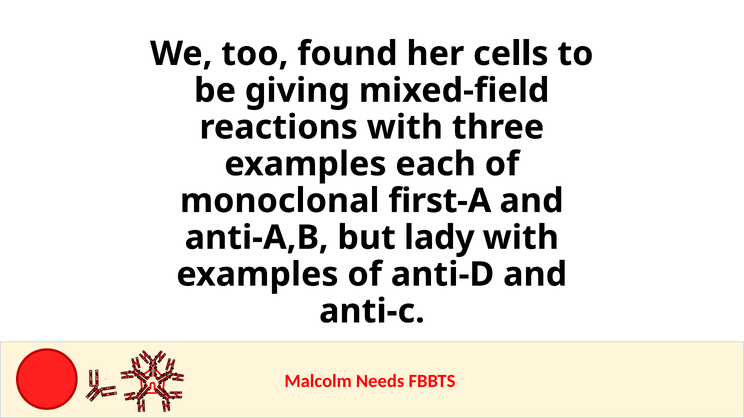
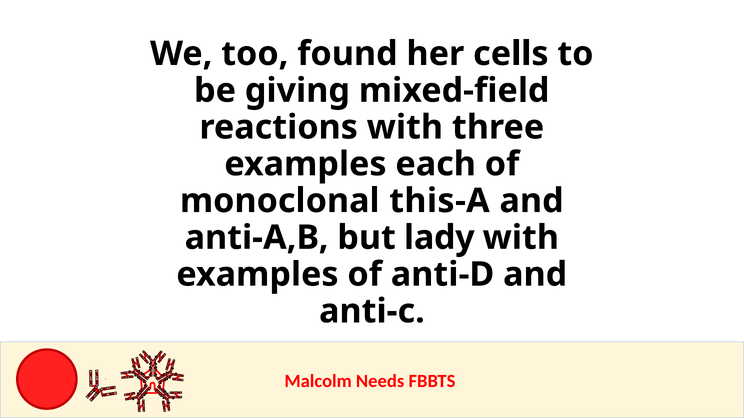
first-A: first-A -> this-A
